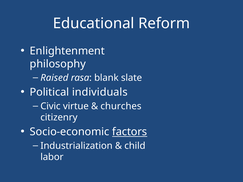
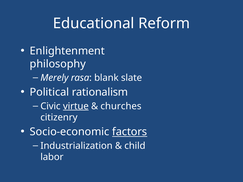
Raised: Raised -> Merely
individuals: individuals -> rationalism
virtue underline: none -> present
